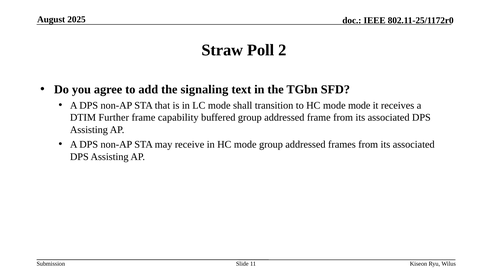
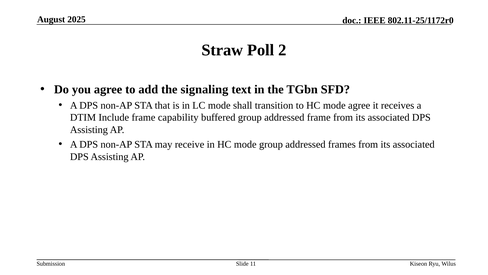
mode mode: mode -> agree
Further: Further -> Include
